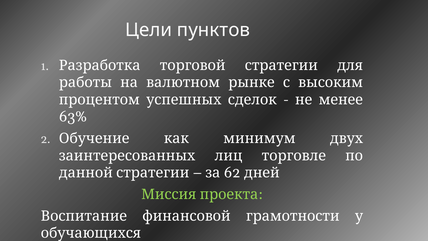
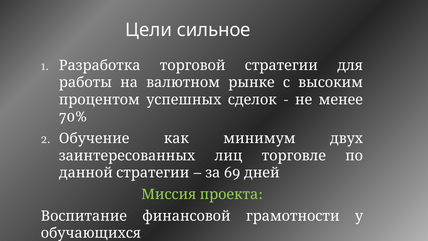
пунктов: пунктов -> сильное
63%: 63% -> 70%
62: 62 -> 69
